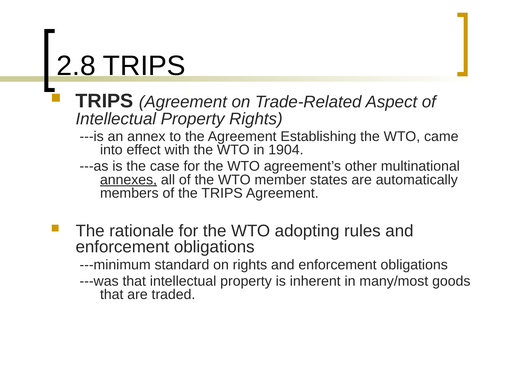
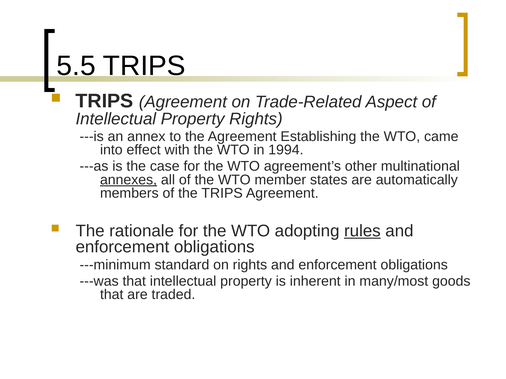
2.8: 2.8 -> 5.5
1904: 1904 -> 1994
rules underline: none -> present
